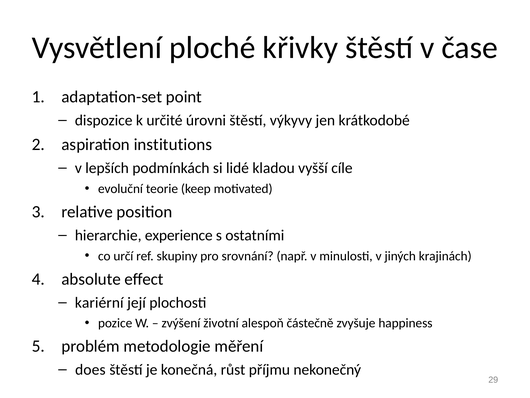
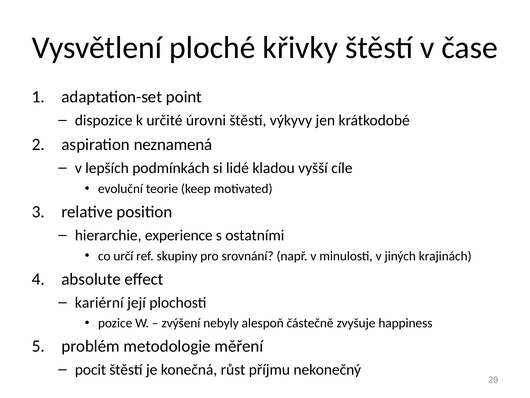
institutions: institutions -> neznamená
životní: životní -> nebyly
does: does -> pocit
